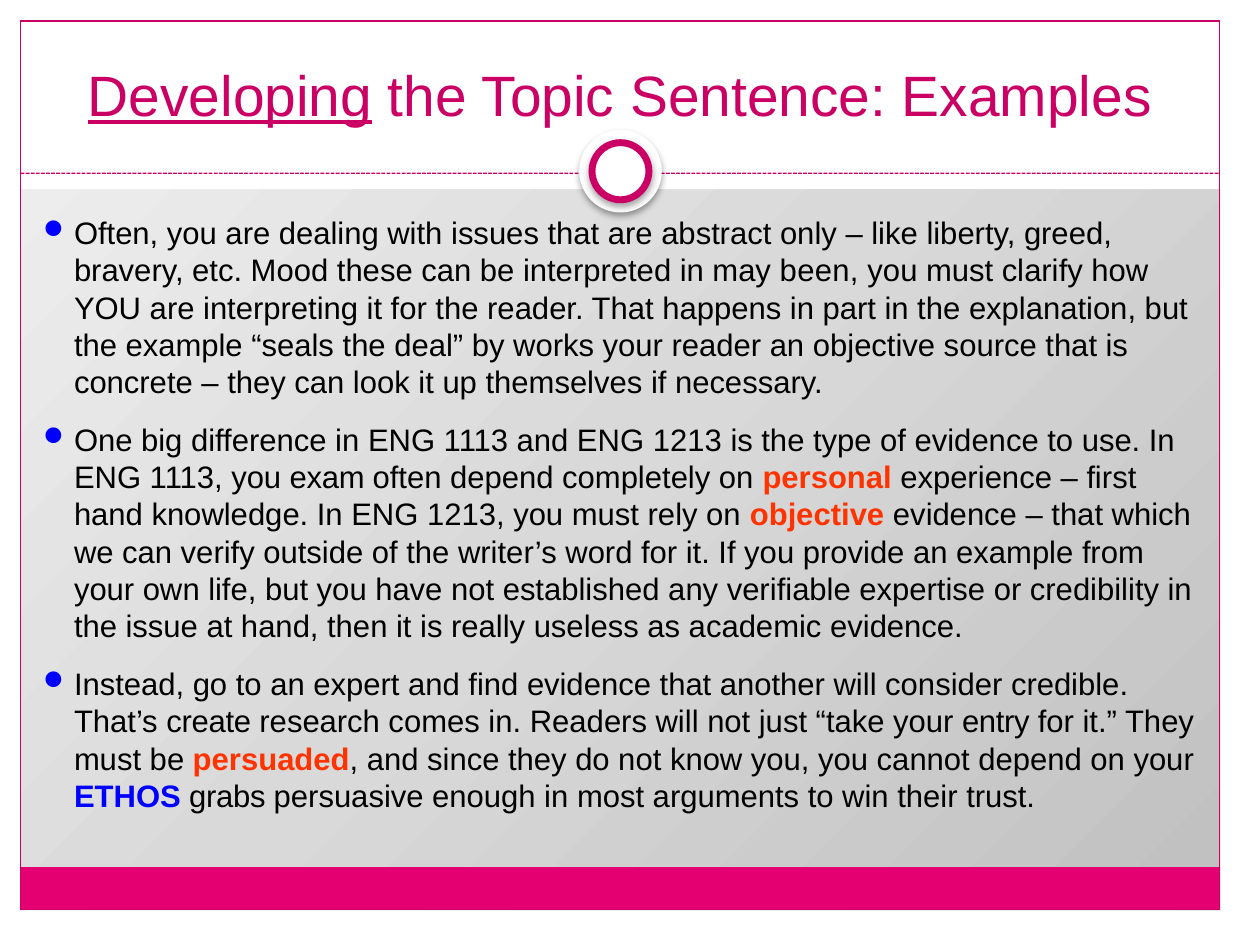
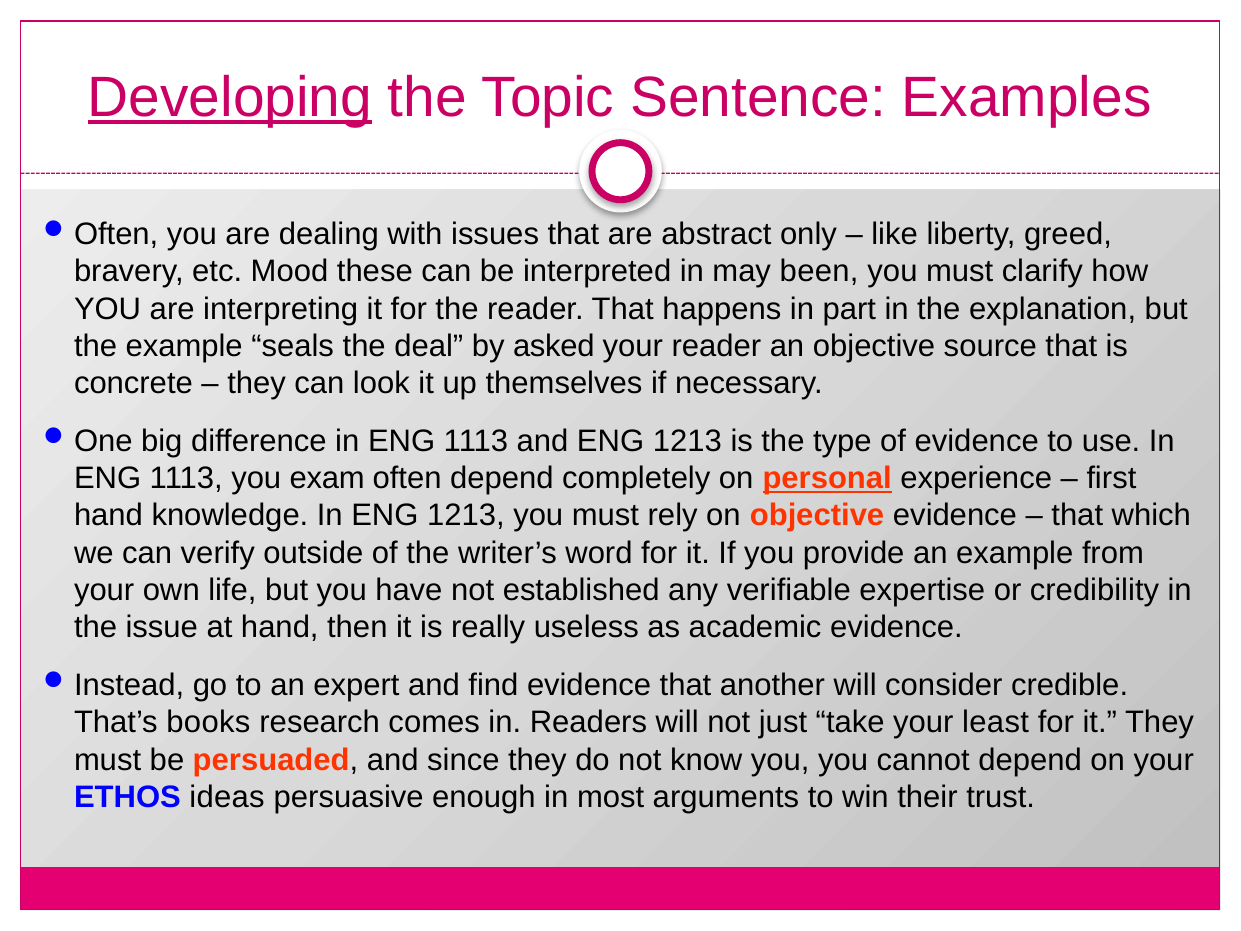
works: works -> asked
personal underline: none -> present
create: create -> books
entry: entry -> least
grabs: grabs -> ideas
